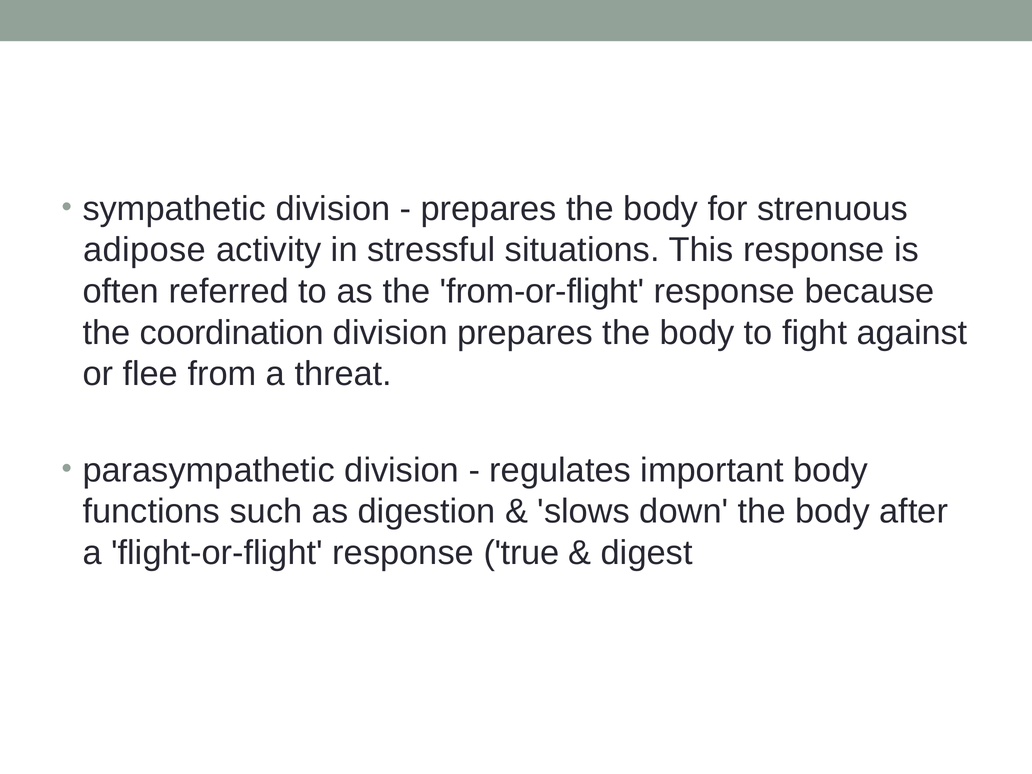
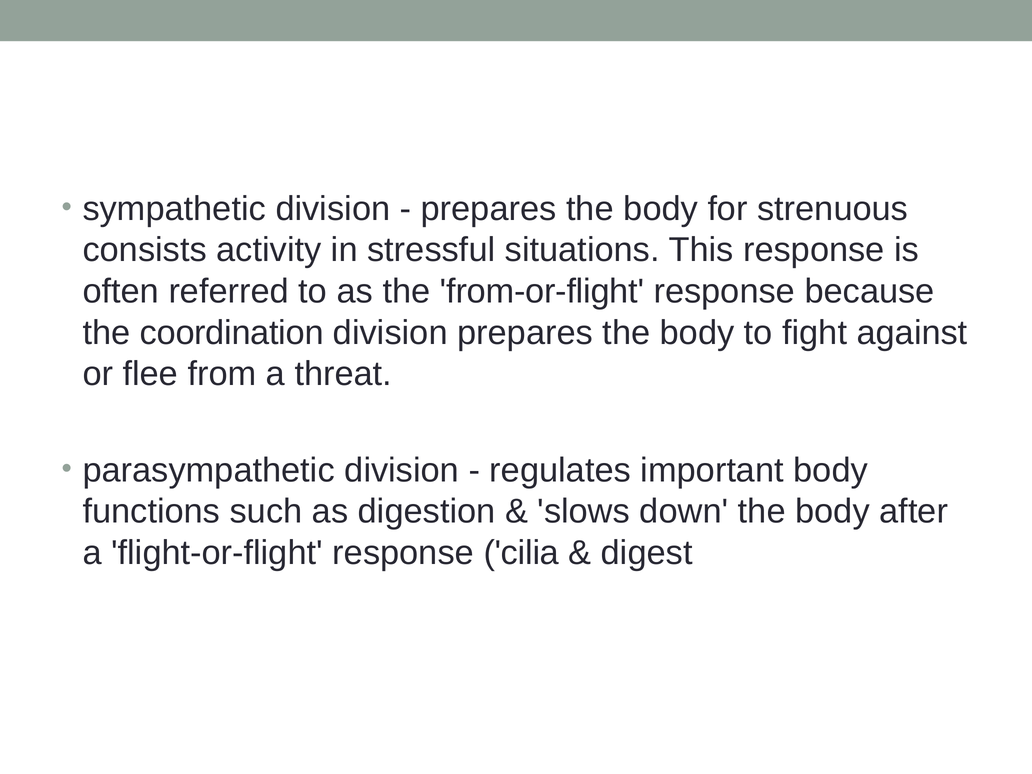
adipose: adipose -> consists
true: true -> cilia
